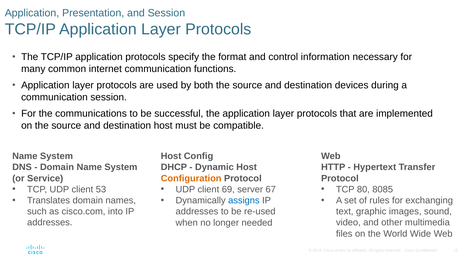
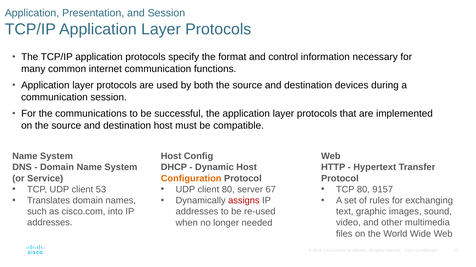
client 69: 69 -> 80
8085: 8085 -> 9157
assigns colour: blue -> red
